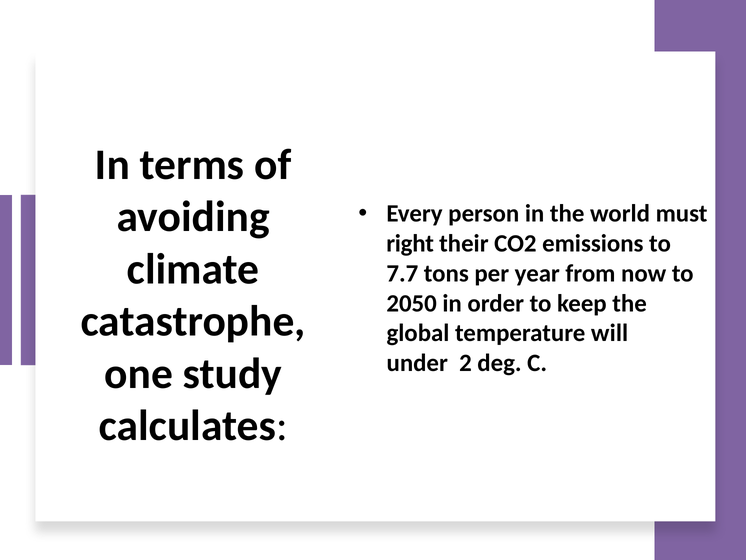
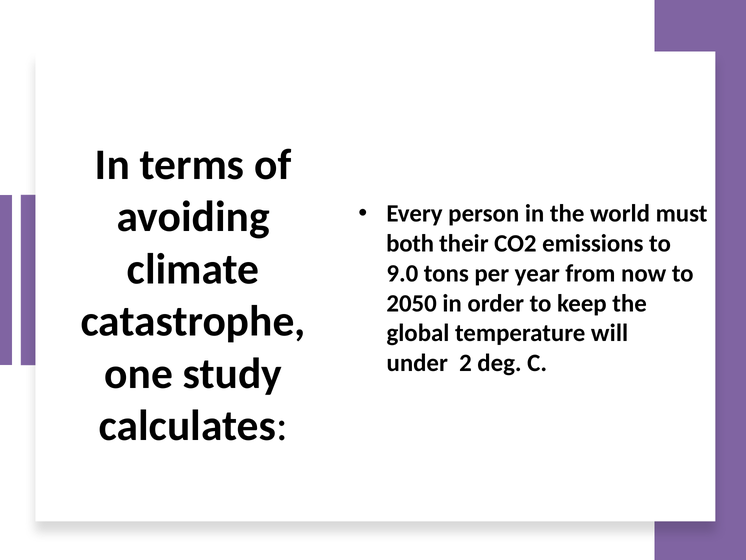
right: right -> both
7.7: 7.7 -> 9.0
